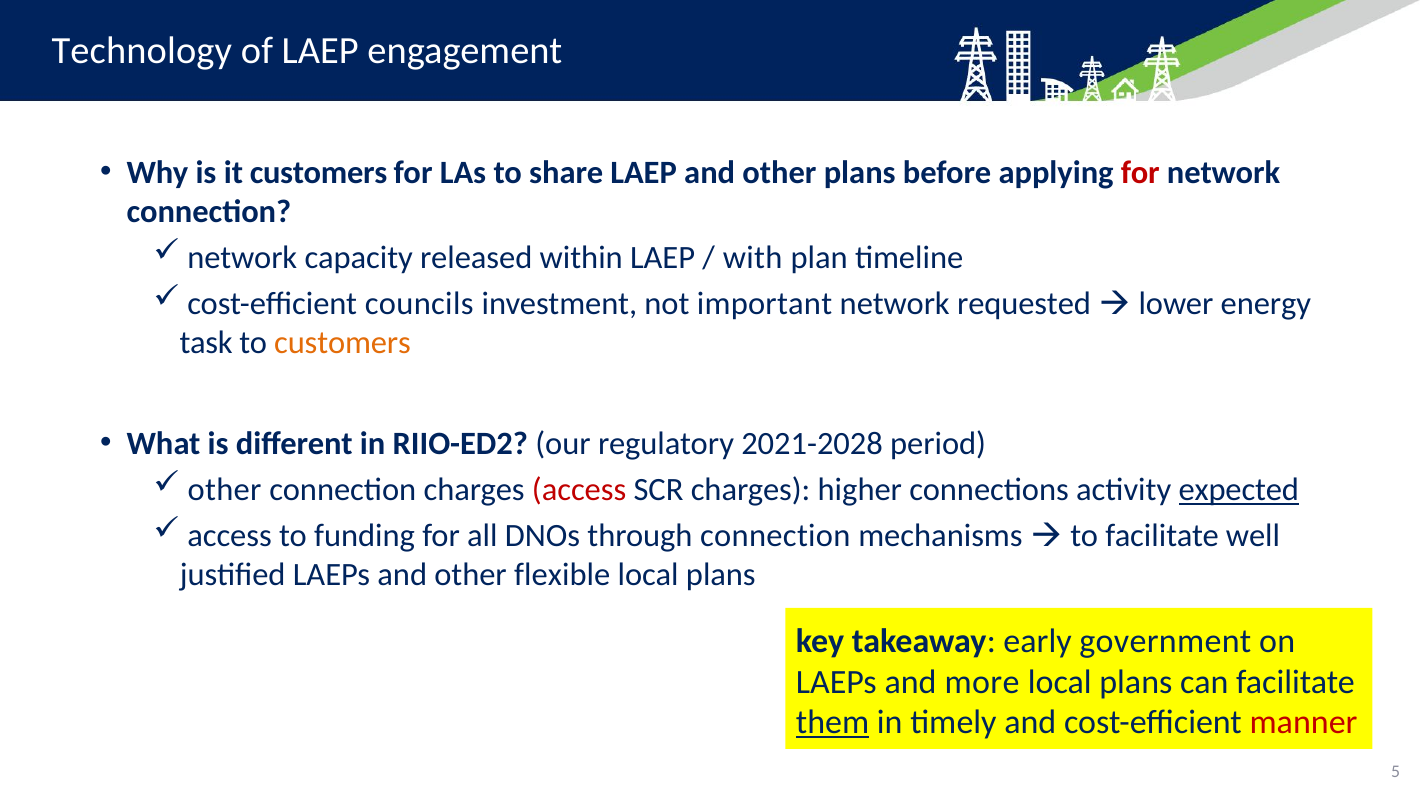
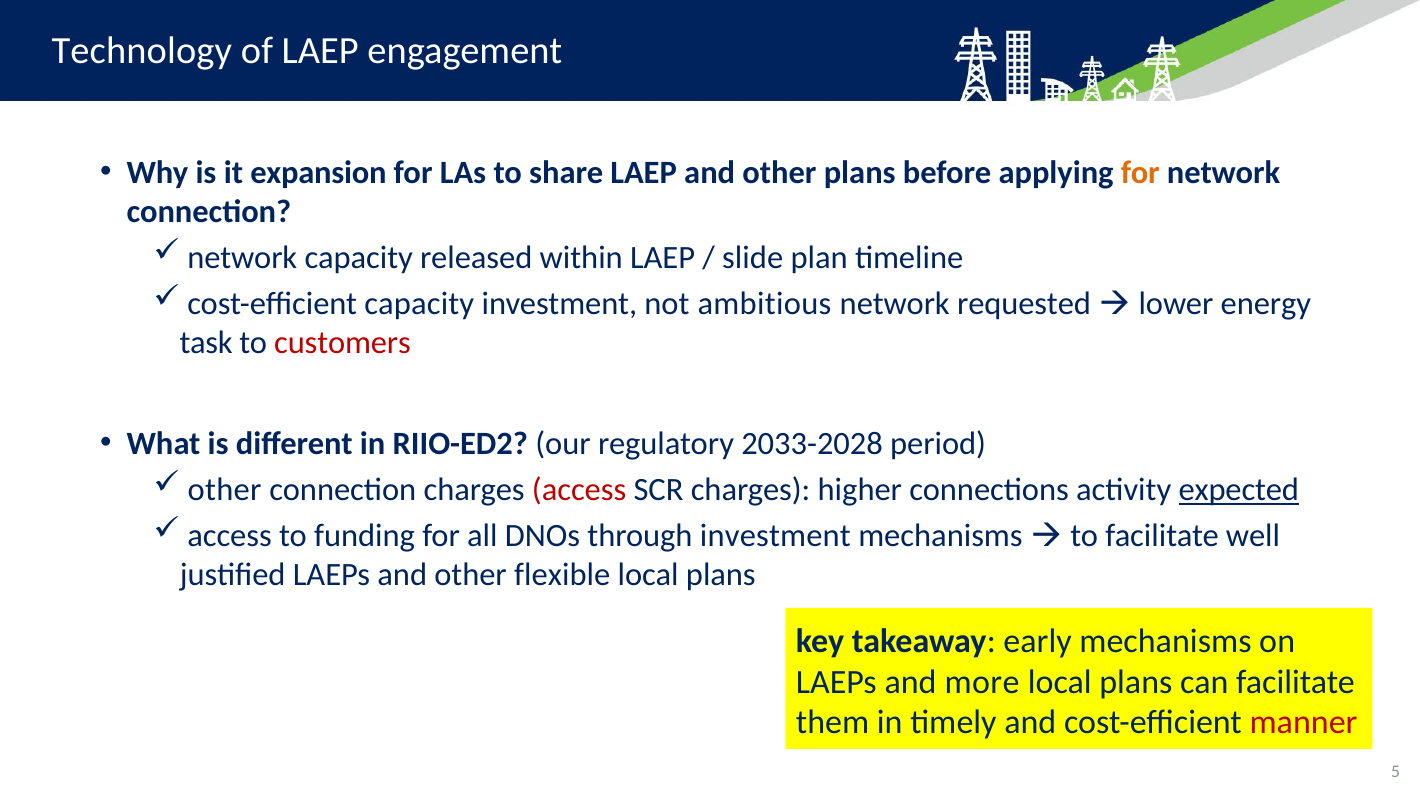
it customers: customers -> expansion
for at (1140, 173) colour: red -> orange
with: with -> slide
cost-efficient councils: councils -> capacity
important: important -> ambitious
customers at (342, 344) colour: orange -> red
2021-2028: 2021-2028 -> 2033-2028
through connection: connection -> investment
early government: government -> mechanisms
them underline: present -> none
